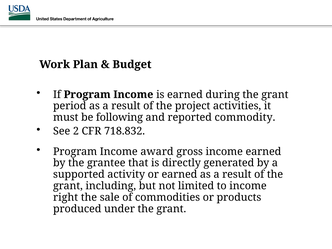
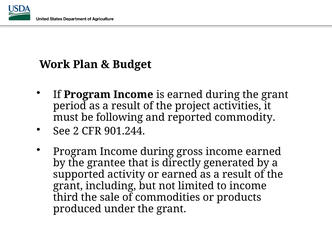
718.832: 718.832 -> 901.244
Income award: award -> during
right: right -> third
